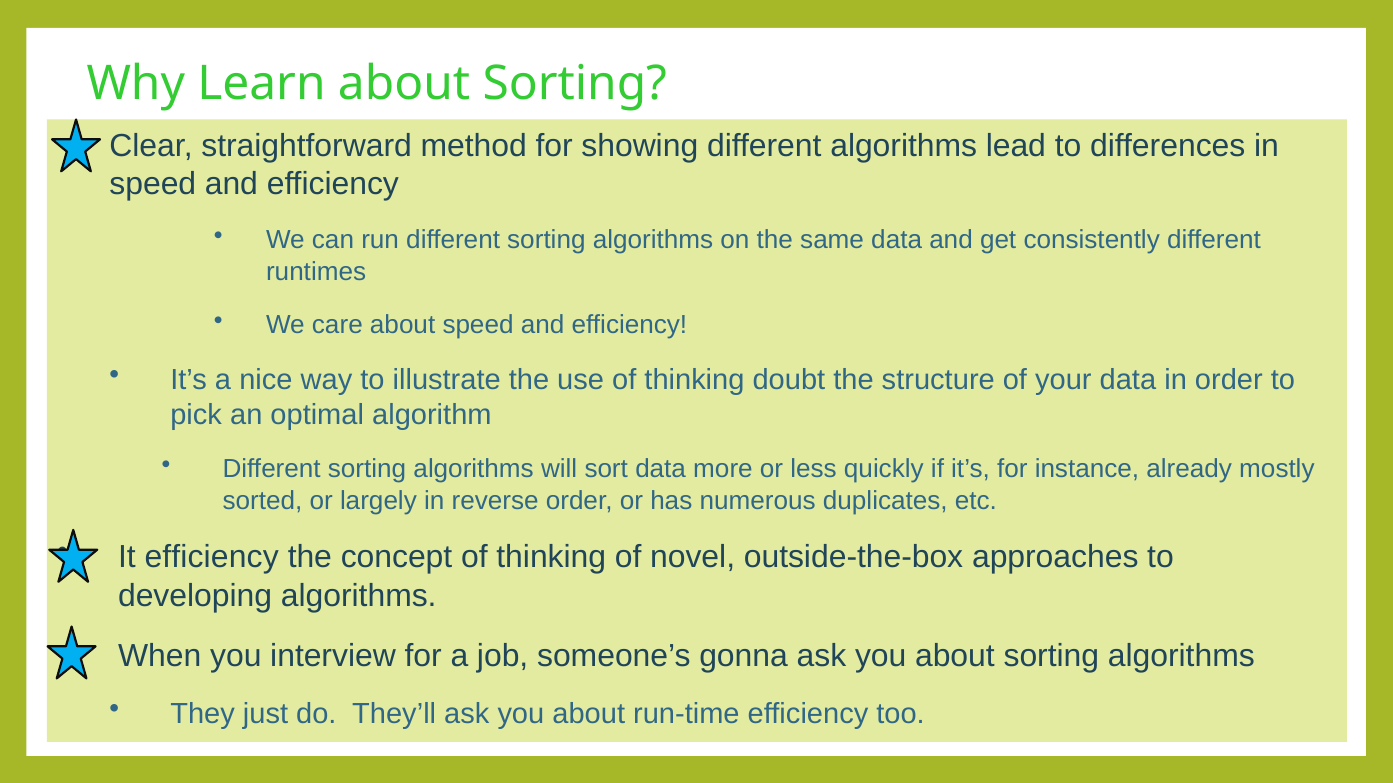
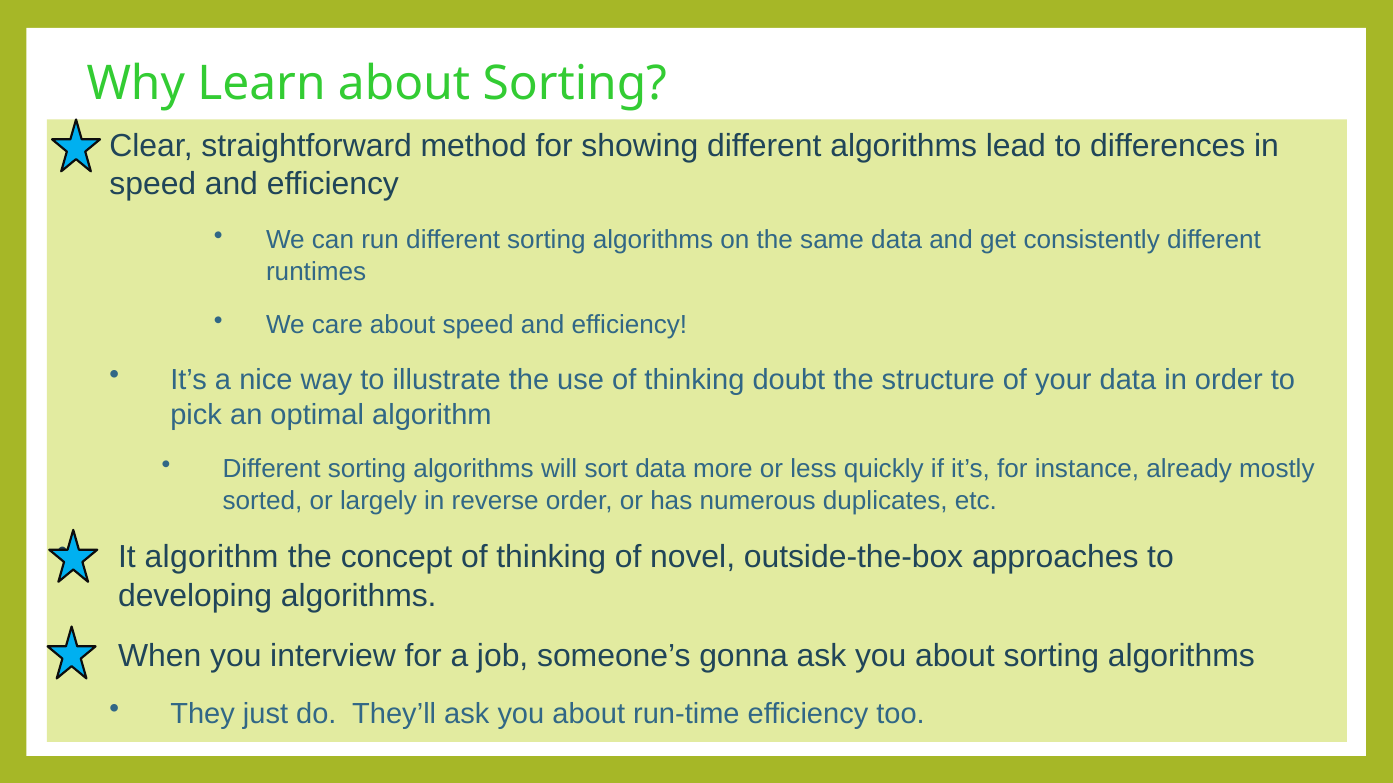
It efficiency: efficiency -> algorithm
